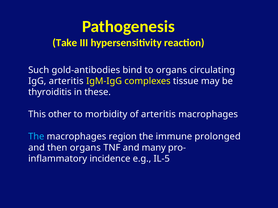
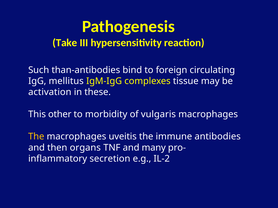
gold-antibodies: gold-antibodies -> than-antibodies
to organs: organs -> foreign
IgG arteritis: arteritis -> mellitus
thyroiditis: thyroiditis -> activation
of arteritis: arteritis -> vulgaris
The at (36, 137) colour: light blue -> yellow
region: region -> uveitis
prolonged: prolonged -> antibodies
incidence: incidence -> secretion
IL-5: IL-5 -> IL-2
